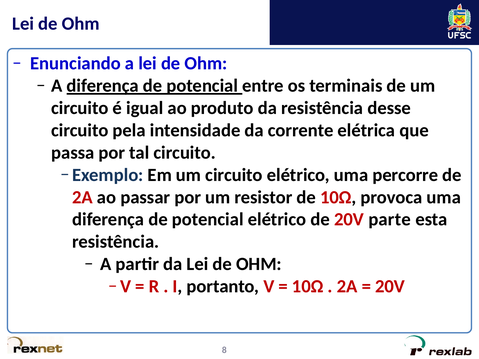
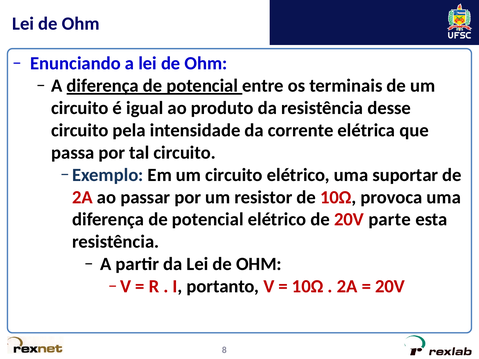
percorre: percorre -> suportar
